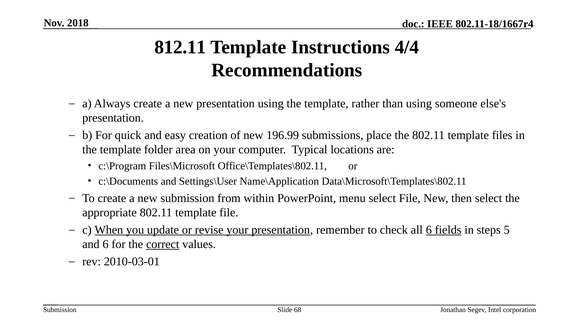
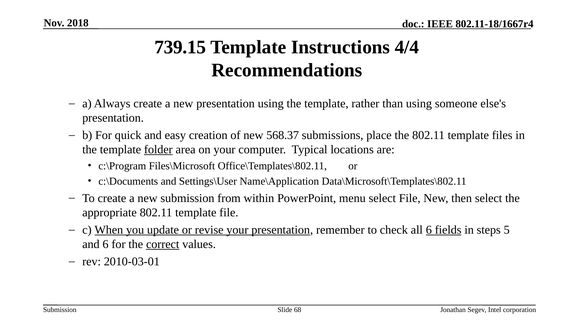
812.11: 812.11 -> 739.15
196.99: 196.99 -> 568.37
folder underline: none -> present
